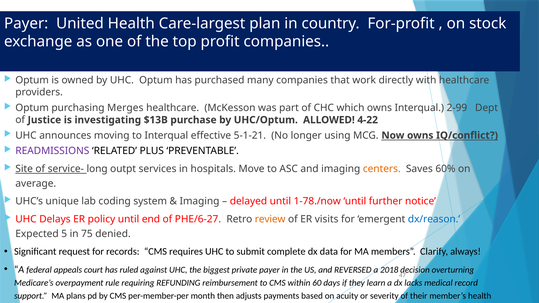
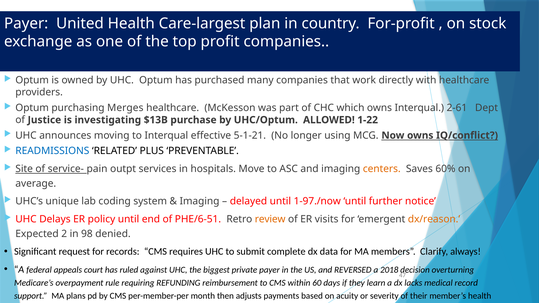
2-99: 2-99 -> 2-61
4-22: 4-22 -> 1-22
READMISSIONS colour: purple -> blue
long: long -> pain
1-78./now: 1-78./now -> 1-97./now
PHE/6-27: PHE/6-27 -> PHE/6-51
dx/reason colour: blue -> orange
5: 5 -> 2
75: 75 -> 98
